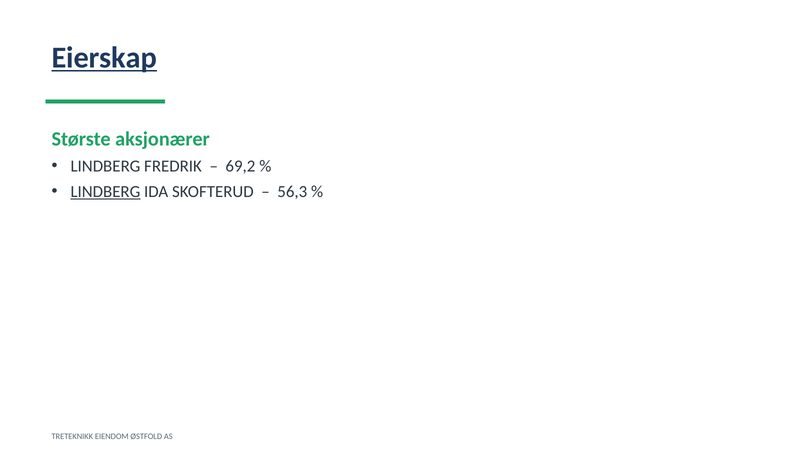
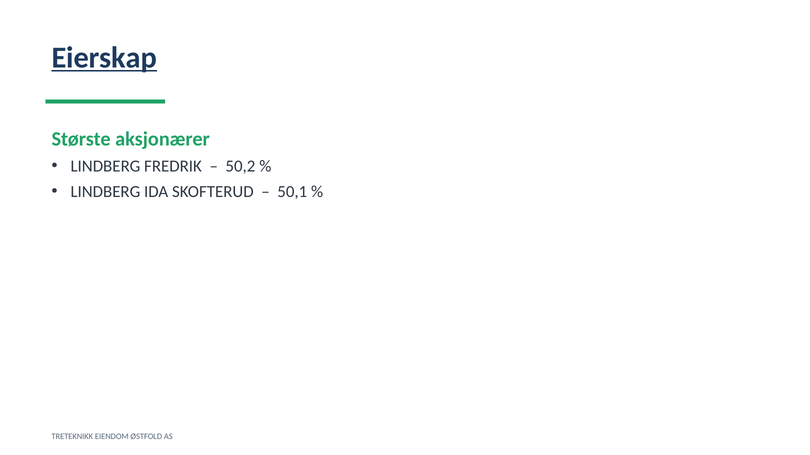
69,2: 69,2 -> 50,2
LINDBERG at (105, 192) underline: present -> none
56,3: 56,3 -> 50,1
